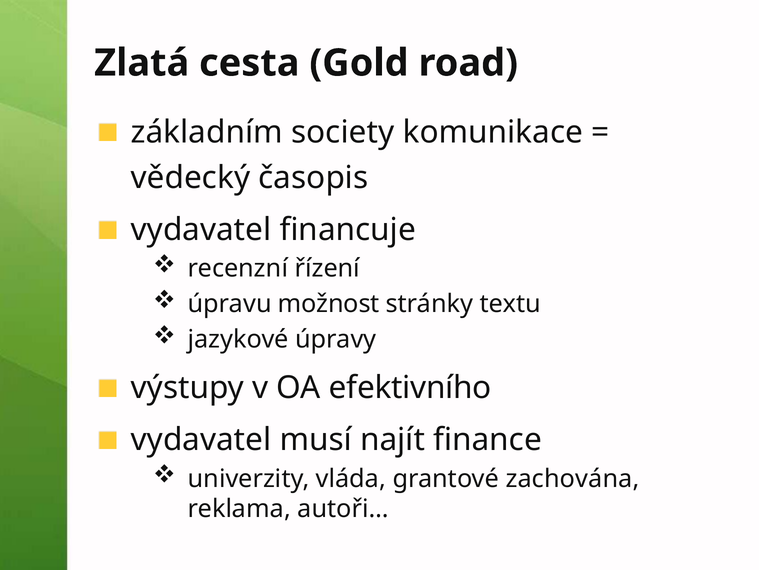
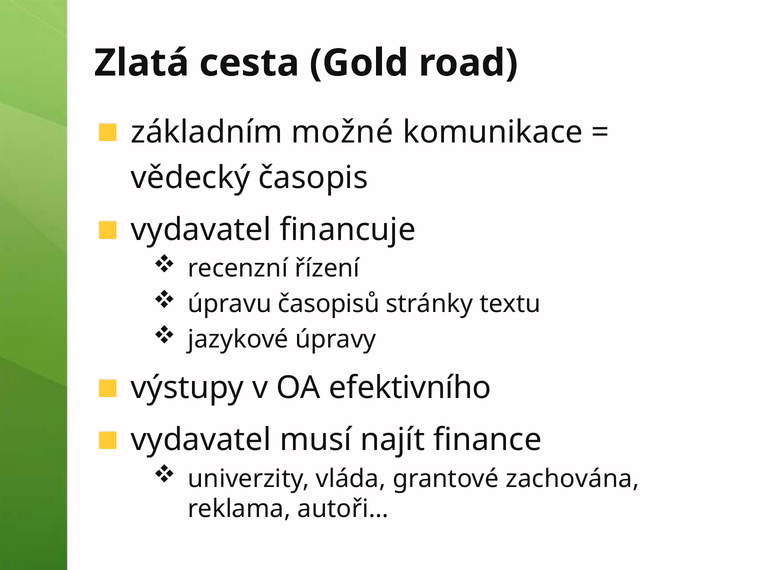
society: society -> možné
možnost: možnost -> časopisů
